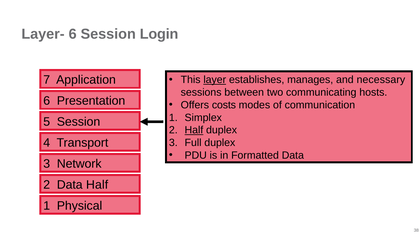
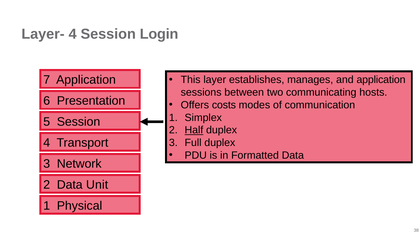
Layer- 6: 6 -> 4
layer underline: present -> none
and necessary: necessary -> application
Data Half: Half -> Unit
